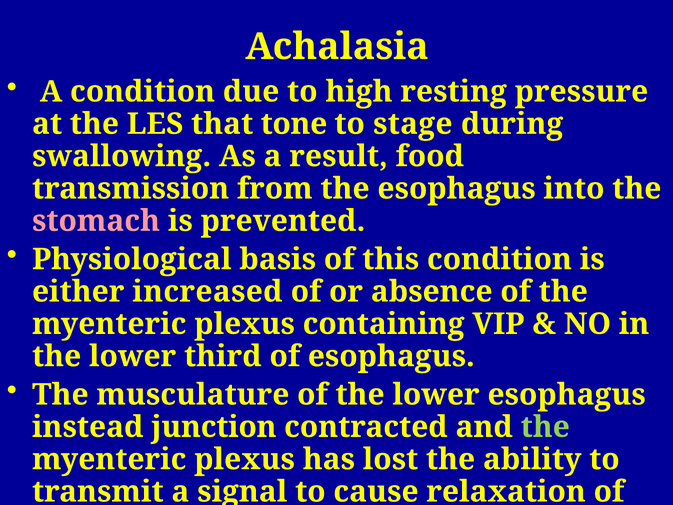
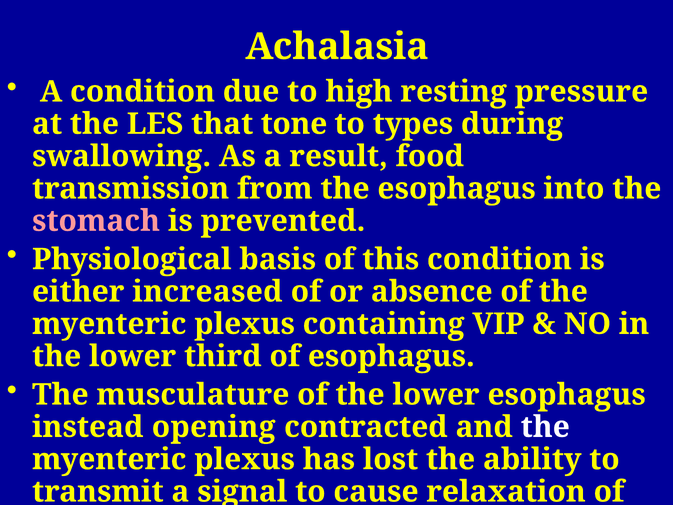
stage: stage -> types
junction: junction -> opening
the at (545, 427) colour: light green -> white
